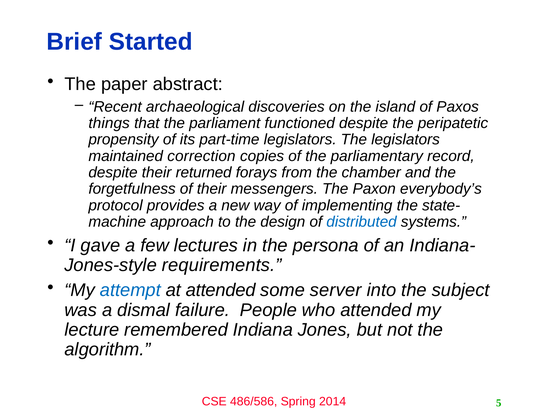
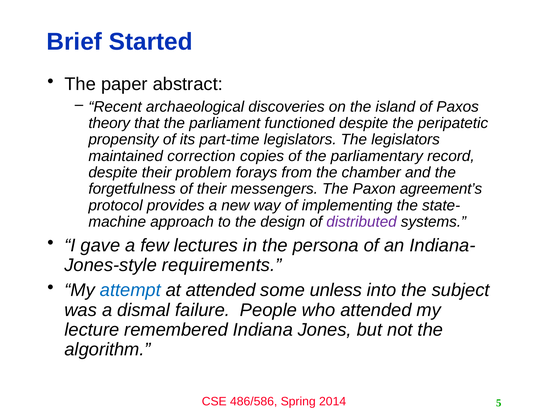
things: things -> theory
returned: returned -> problem
everybody’s: everybody’s -> agreement’s
distributed colour: blue -> purple
server: server -> unless
